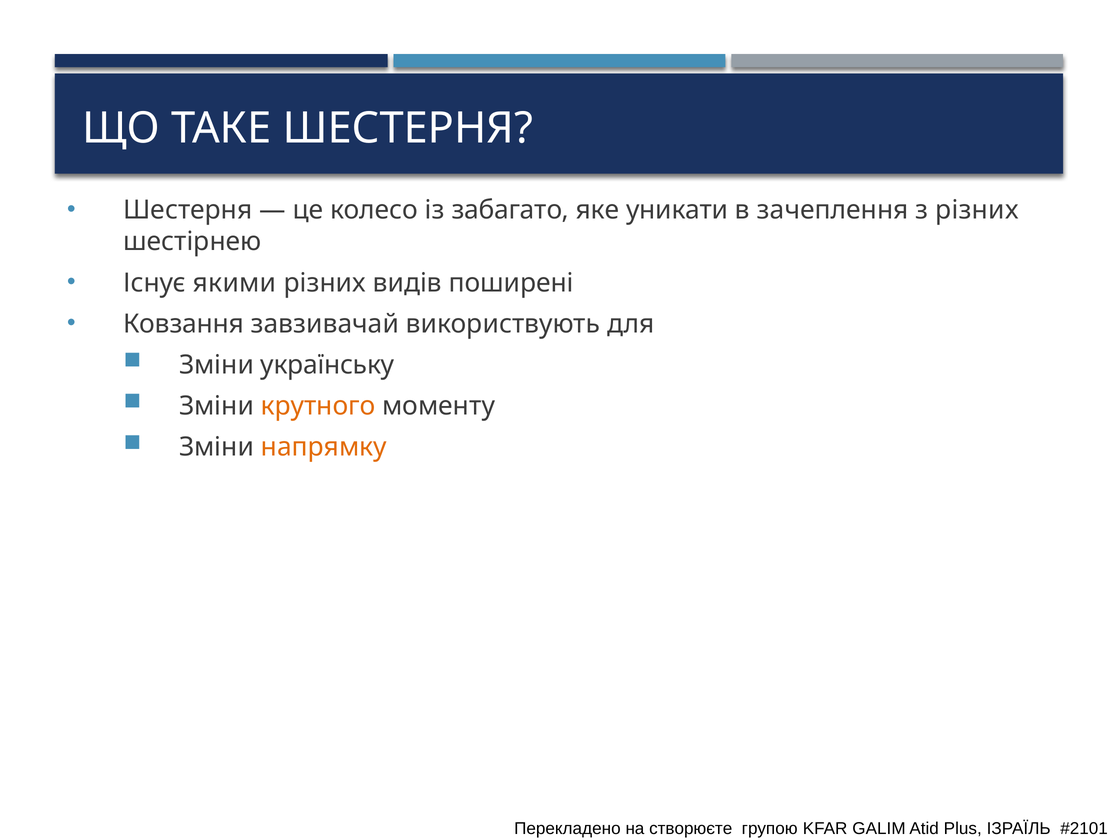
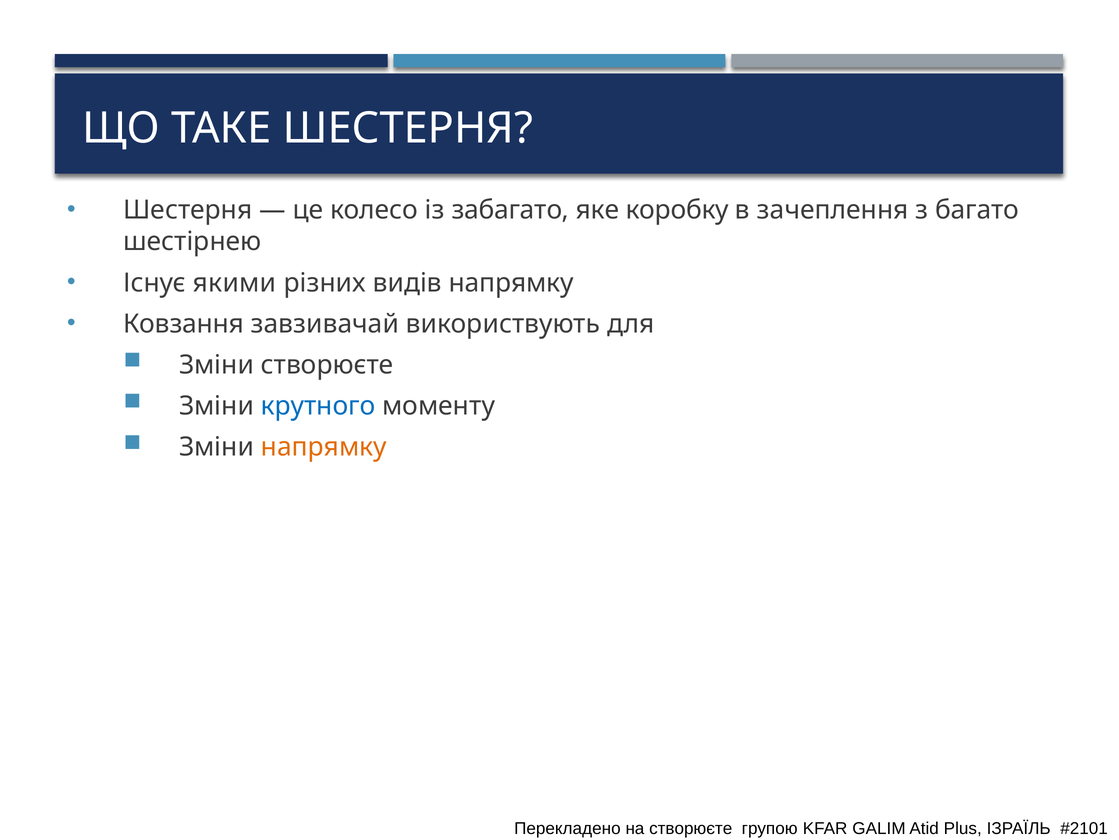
уникати: уникати -> коробку
з різних: різних -> багато
видів поширені: поширені -> напрямку
Зміни українську: українську -> створюєте
крутного colour: orange -> blue
